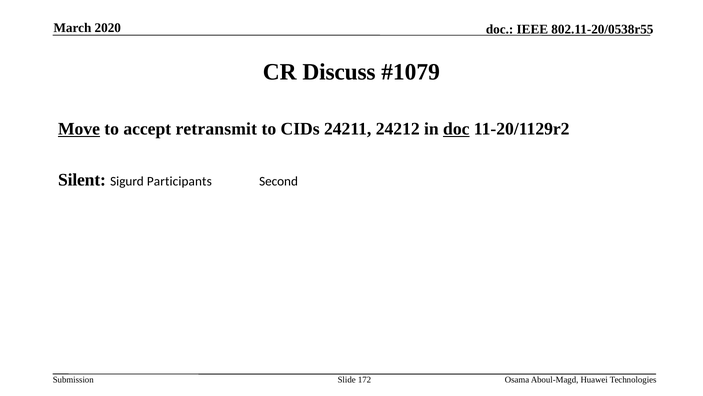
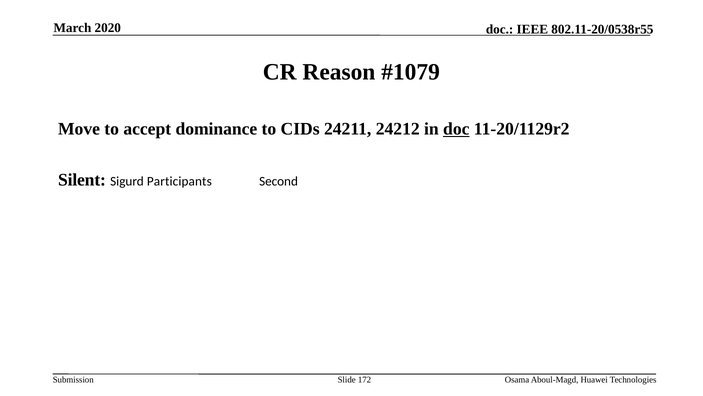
Discuss: Discuss -> Reason
Move underline: present -> none
retransmit: retransmit -> dominance
